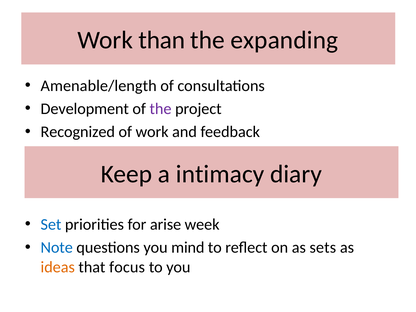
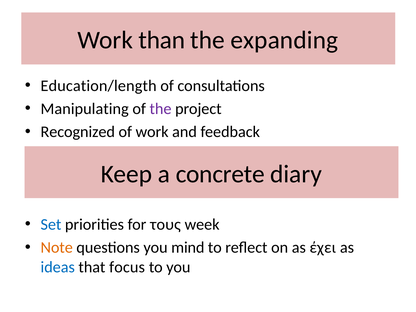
Amenable/length: Amenable/length -> Education/length
Development: Development -> Manipulating
intimacy: intimacy -> concrete
arise: arise -> τους
Note colour: blue -> orange
sets: sets -> έχει
ideas colour: orange -> blue
